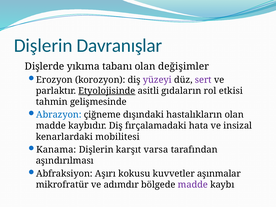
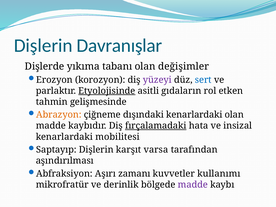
sert colour: purple -> blue
etkisi: etkisi -> etken
Abrazyon colour: blue -> orange
dışındaki hastalıkların: hastalıkların -> kenarlardaki
fırçalamadaki underline: none -> present
Kanama: Kanama -> Saptayıp
kokusu: kokusu -> zamanı
aşınmalar: aşınmalar -> kullanımı
adımdır: adımdır -> derinlik
